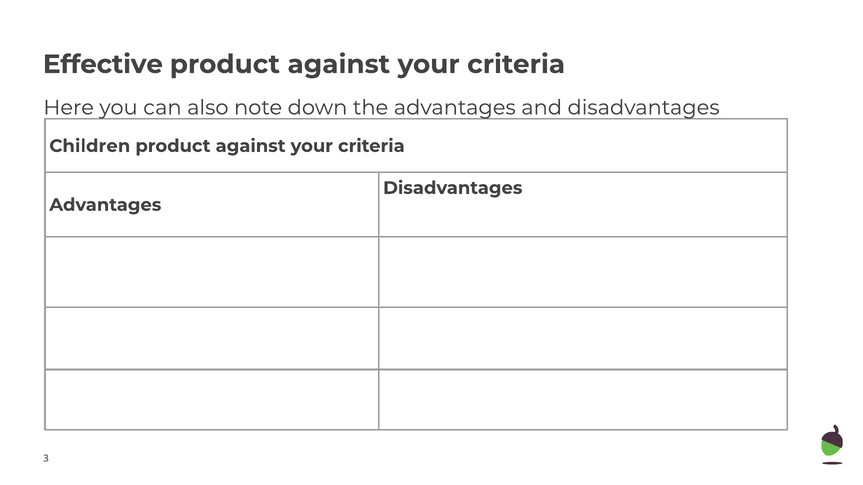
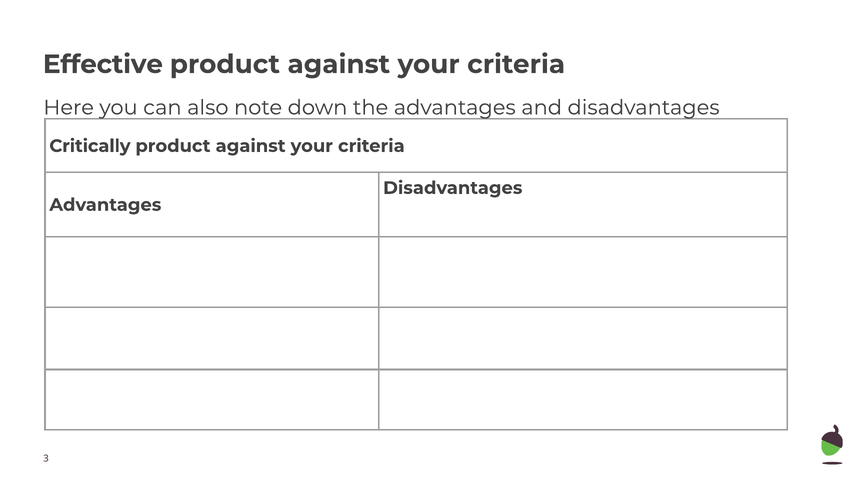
Children: Children -> Critically
